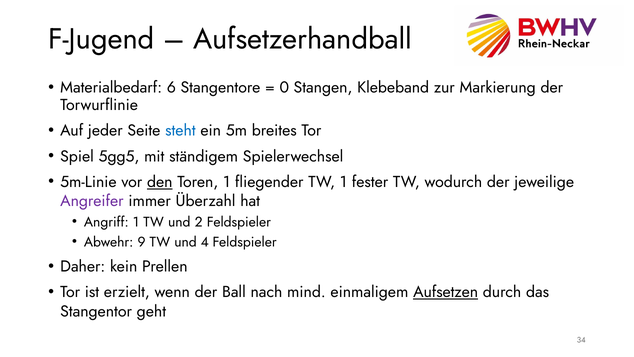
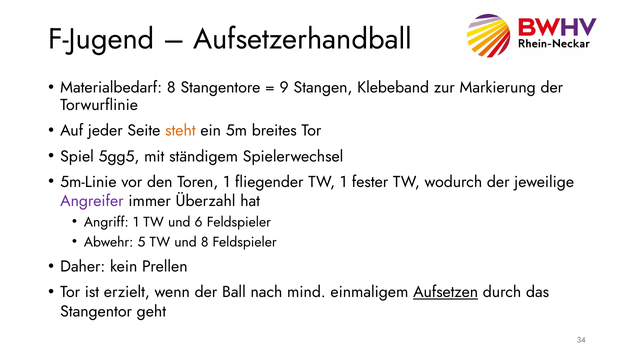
Materialbedarf 6: 6 -> 8
0: 0 -> 9
steht colour: blue -> orange
den underline: present -> none
2: 2 -> 6
9: 9 -> 5
und 4: 4 -> 8
